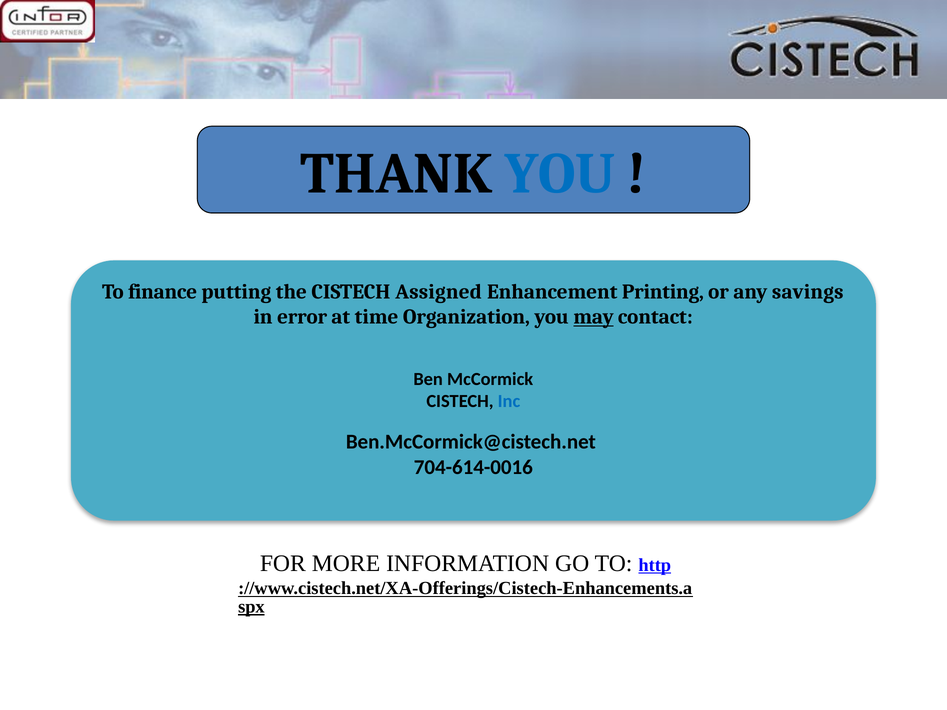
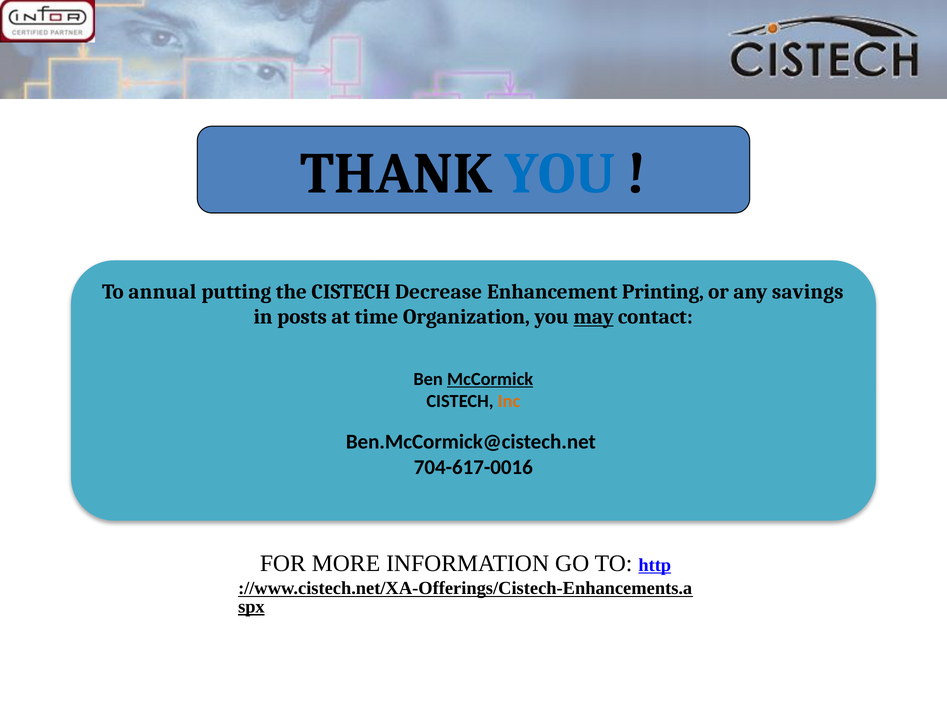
finance: finance -> annual
Assigned: Assigned -> Decrease
error: error -> posts
McCormick underline: none -> present
Inc colour: blue -> orange
704-614-0016: 704-614-0016 -> 704-617-0016
